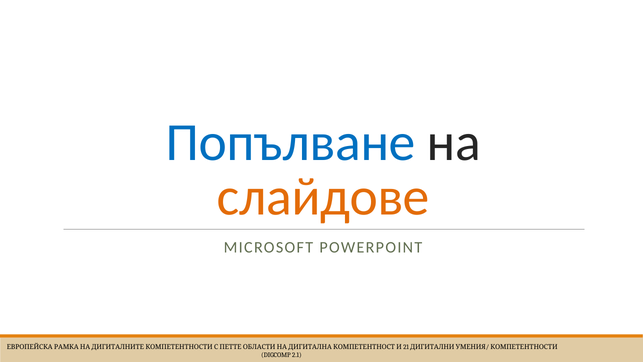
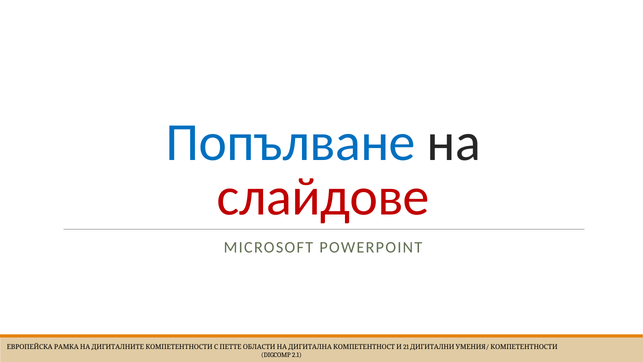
слайдове colour: orange -> red
